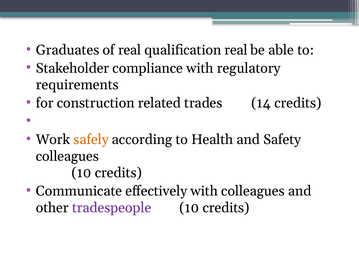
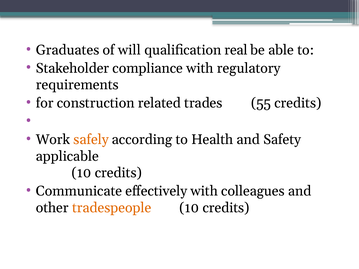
of real: real -> will
14: 14 -> 55
colleagues at (67, 156): colleagues -> applicable
tradespeople colour: purple -> orange
